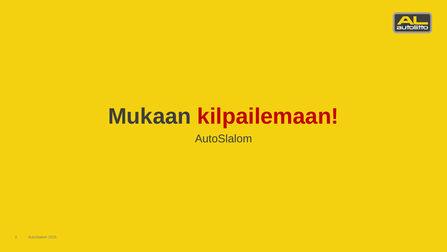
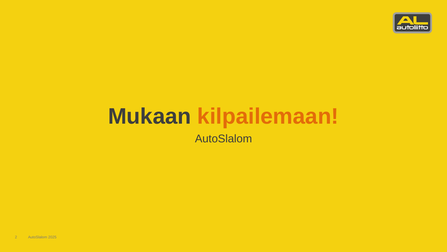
kilpailemaan colour: red -> orange
